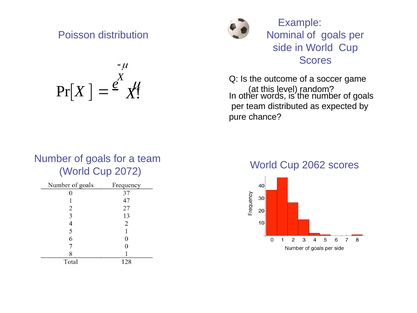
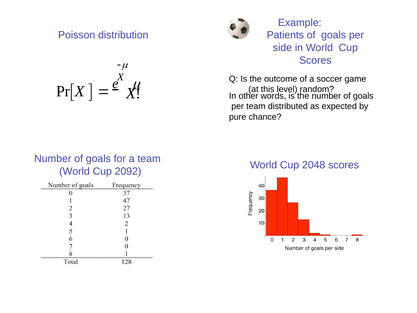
Nominal: Nominal -> Patients
2062: 2062 -> 2048
2072: 2072 -> 2092
